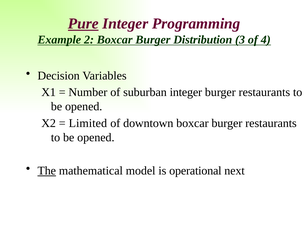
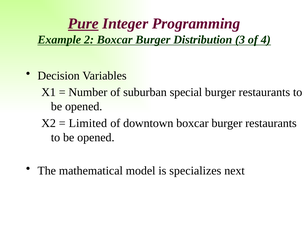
suburban integer: integer -> special
The underline: present -> none
operational: operational -> specializes
